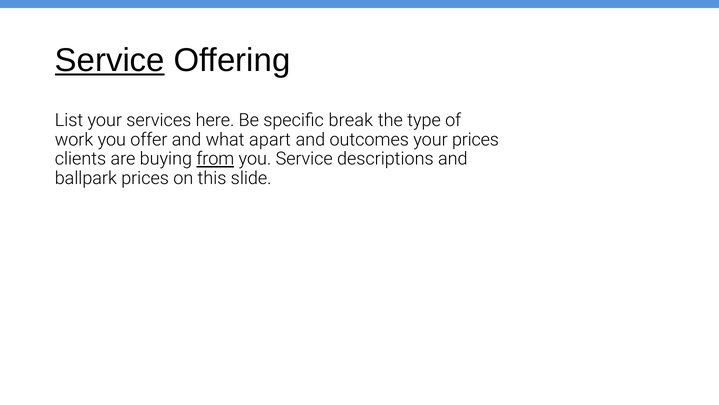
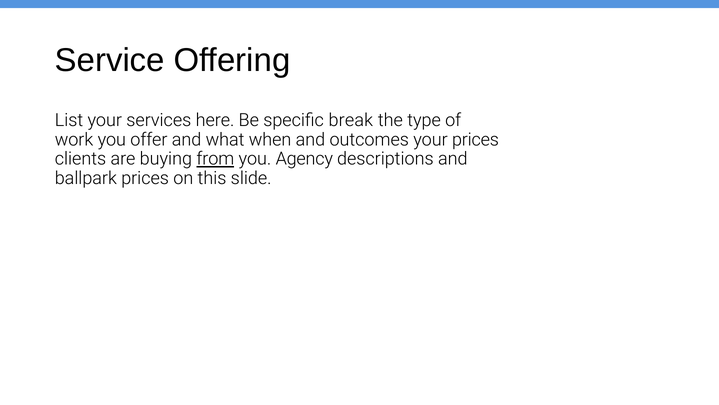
Service at (110, 60) underline: present -> none
apart: apart -> when
you Service: Service -> Agency
